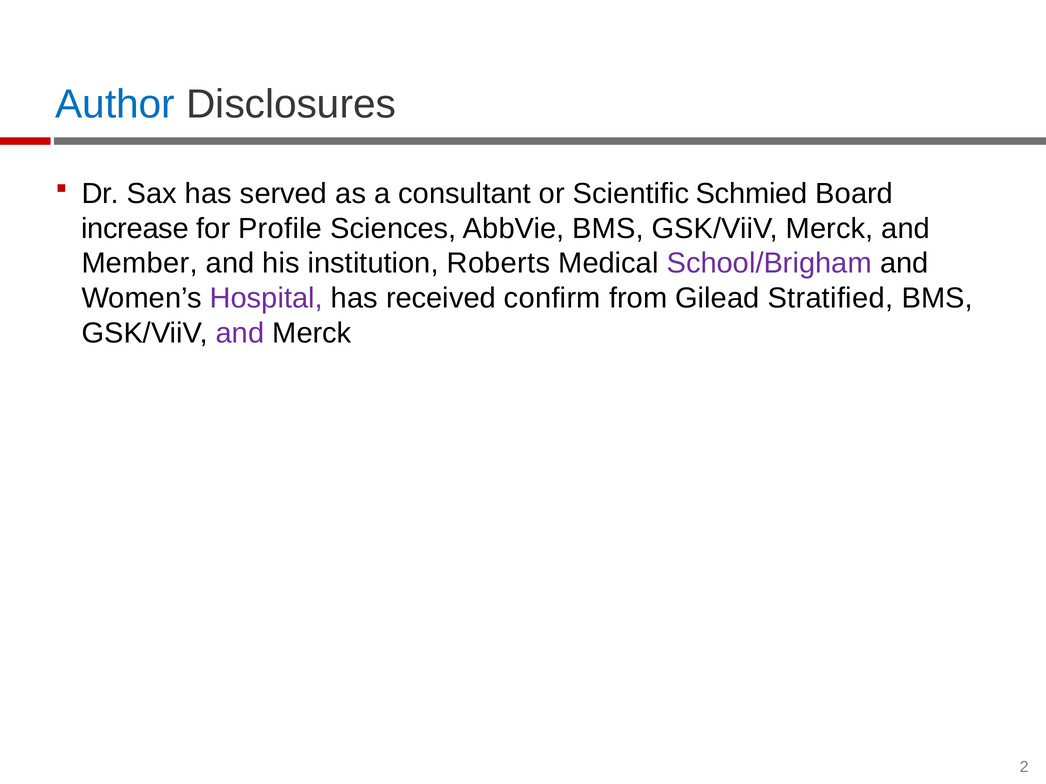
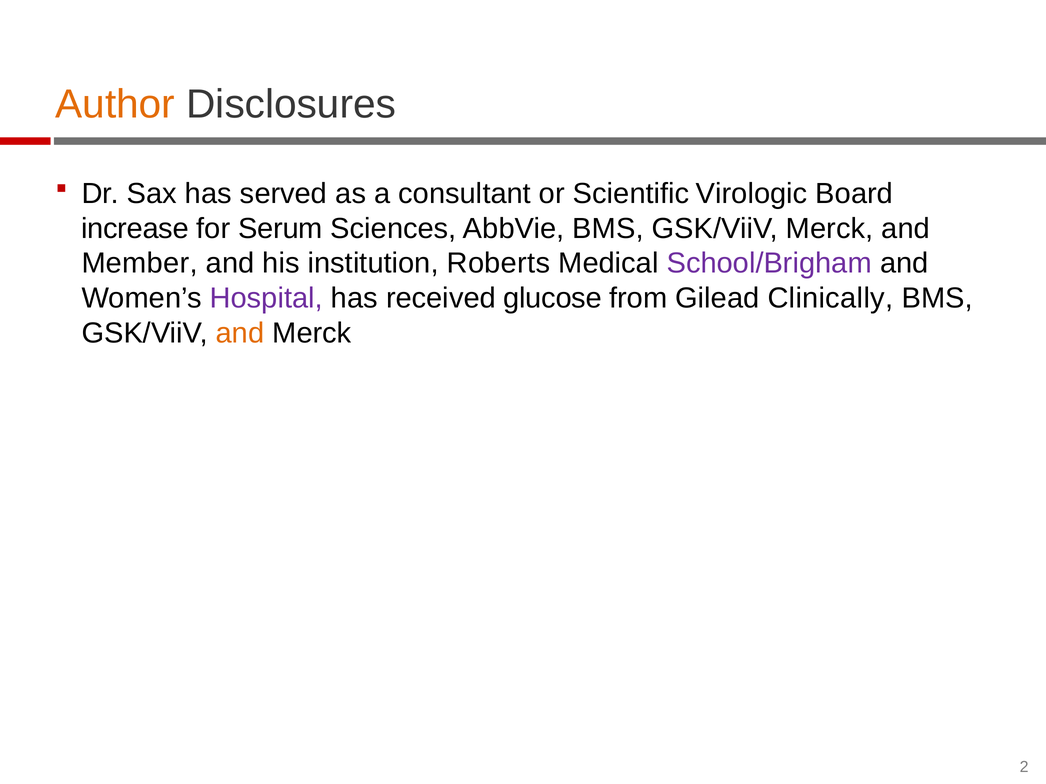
Author colour: blue -> orange
Schmied: Schmied -> Virologic
Profile: Profile -> Serum
confirm: confirm -> glucose
Stratified: Stratified -> Clinically
and at (240, 333) colour: purple -> orange
